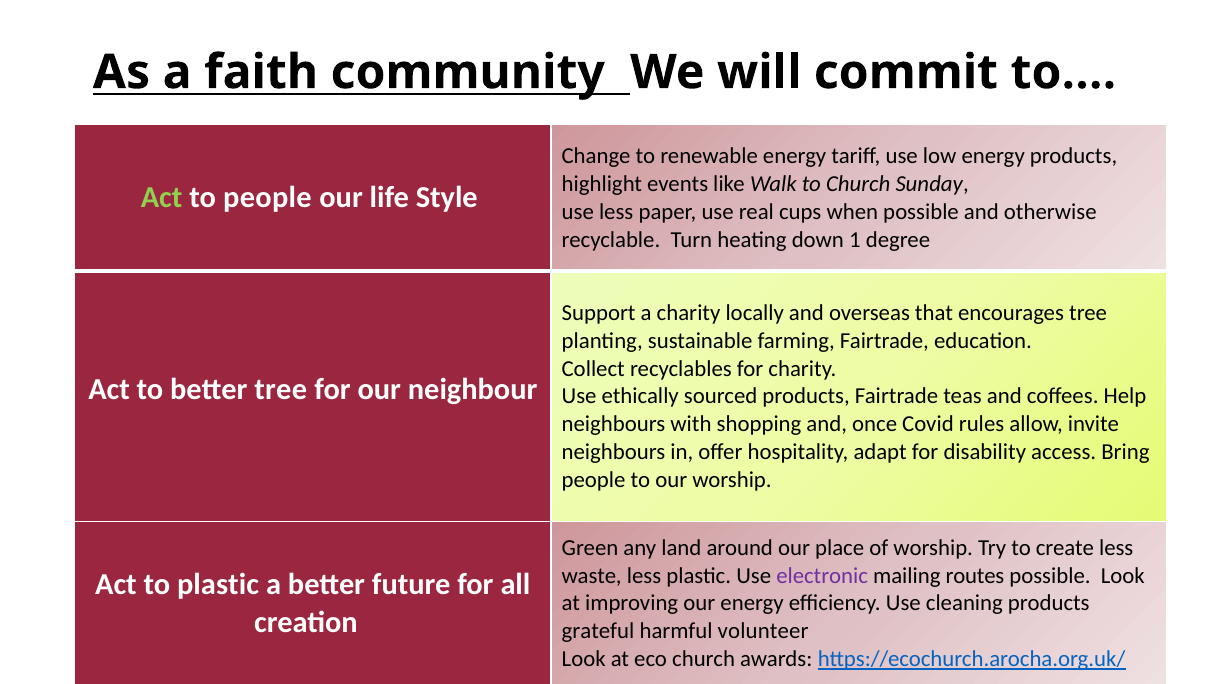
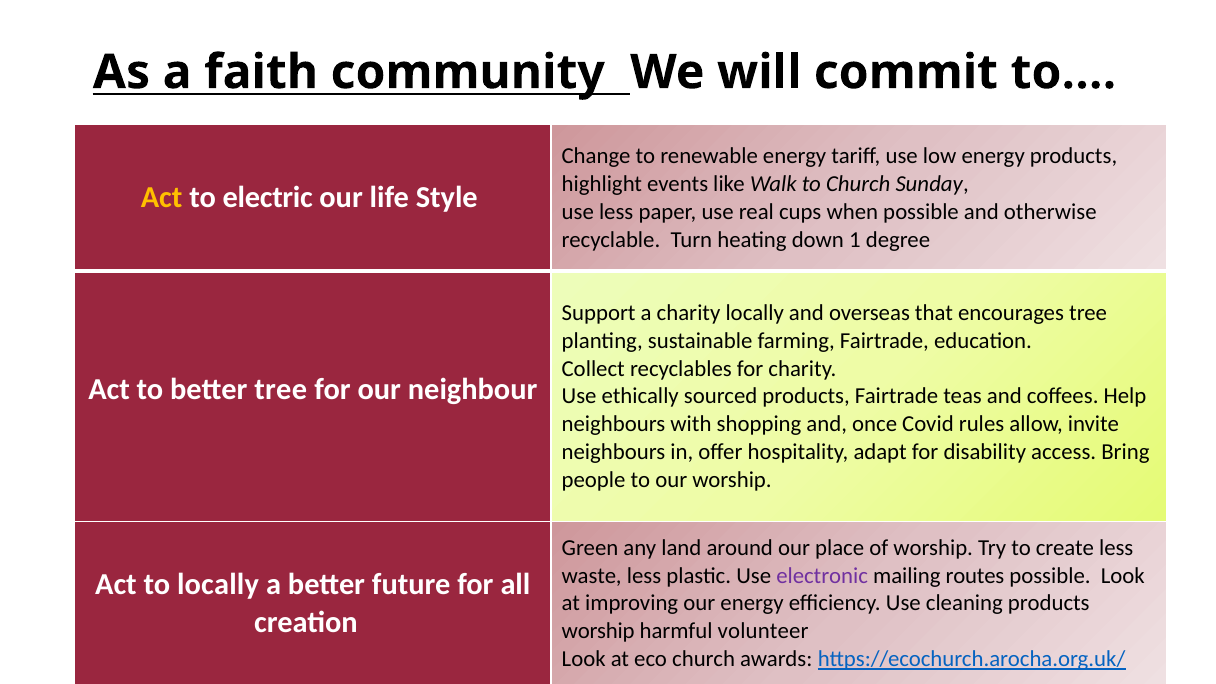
Act at (162, 198) colour: light green -> yellow
to people: people -> electric
to plastic: plastic -> locally
grateful at (598, 631): grateful -> worship
